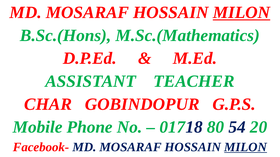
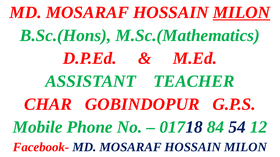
80: 80 -> 84
20: 20 -> 12
MILON at (246, 147) underline: present -> none
